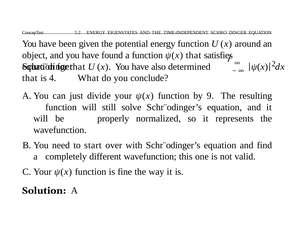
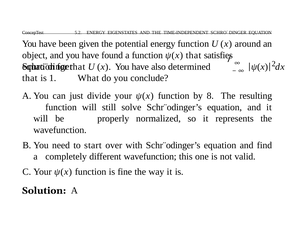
4: 4 -> 1
9: 9 -> 8
